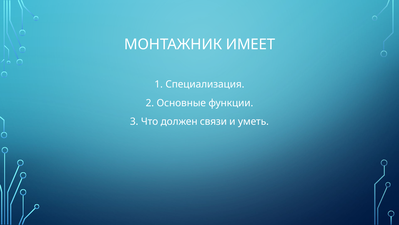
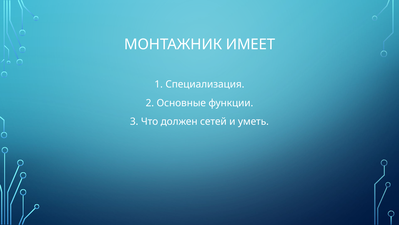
связи: связи -> сетей
